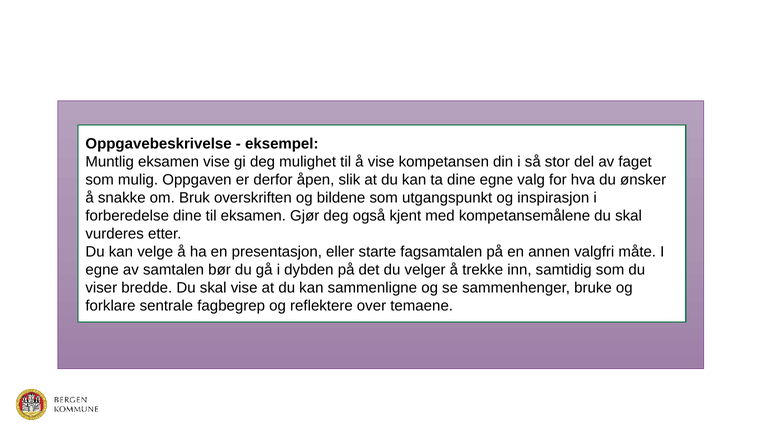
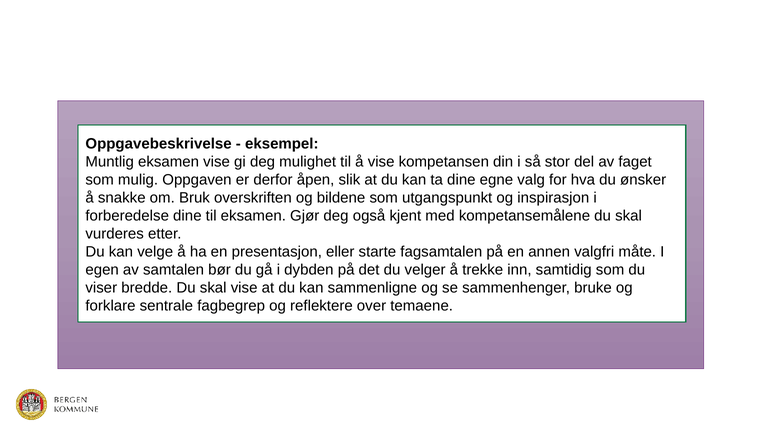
egne at (102, 270): egne -> egen
